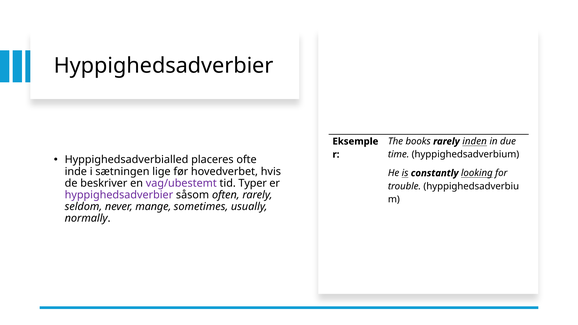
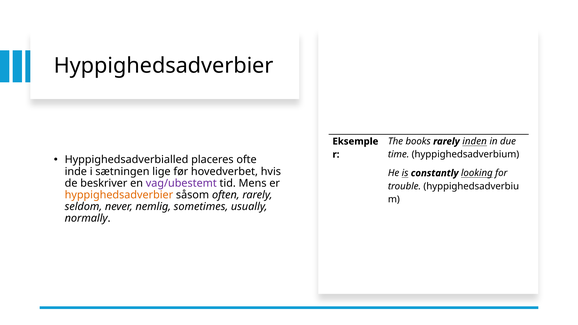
Typer: Typer -> Mens
hyppighedsadverbier at (119, 195) colour: purple -> orange
mange: mange -> nemlig
